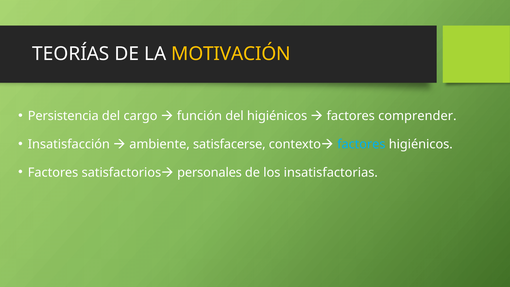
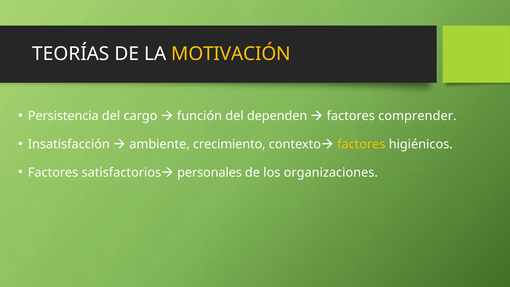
del higiénicos: higiénicos -> dependen
satisfacerse: satisfacerse -> crecimiento
factores at (361, 144) colour: light blue -> yellow
insatisfactorias: insatisfactorias -> organizaciones
